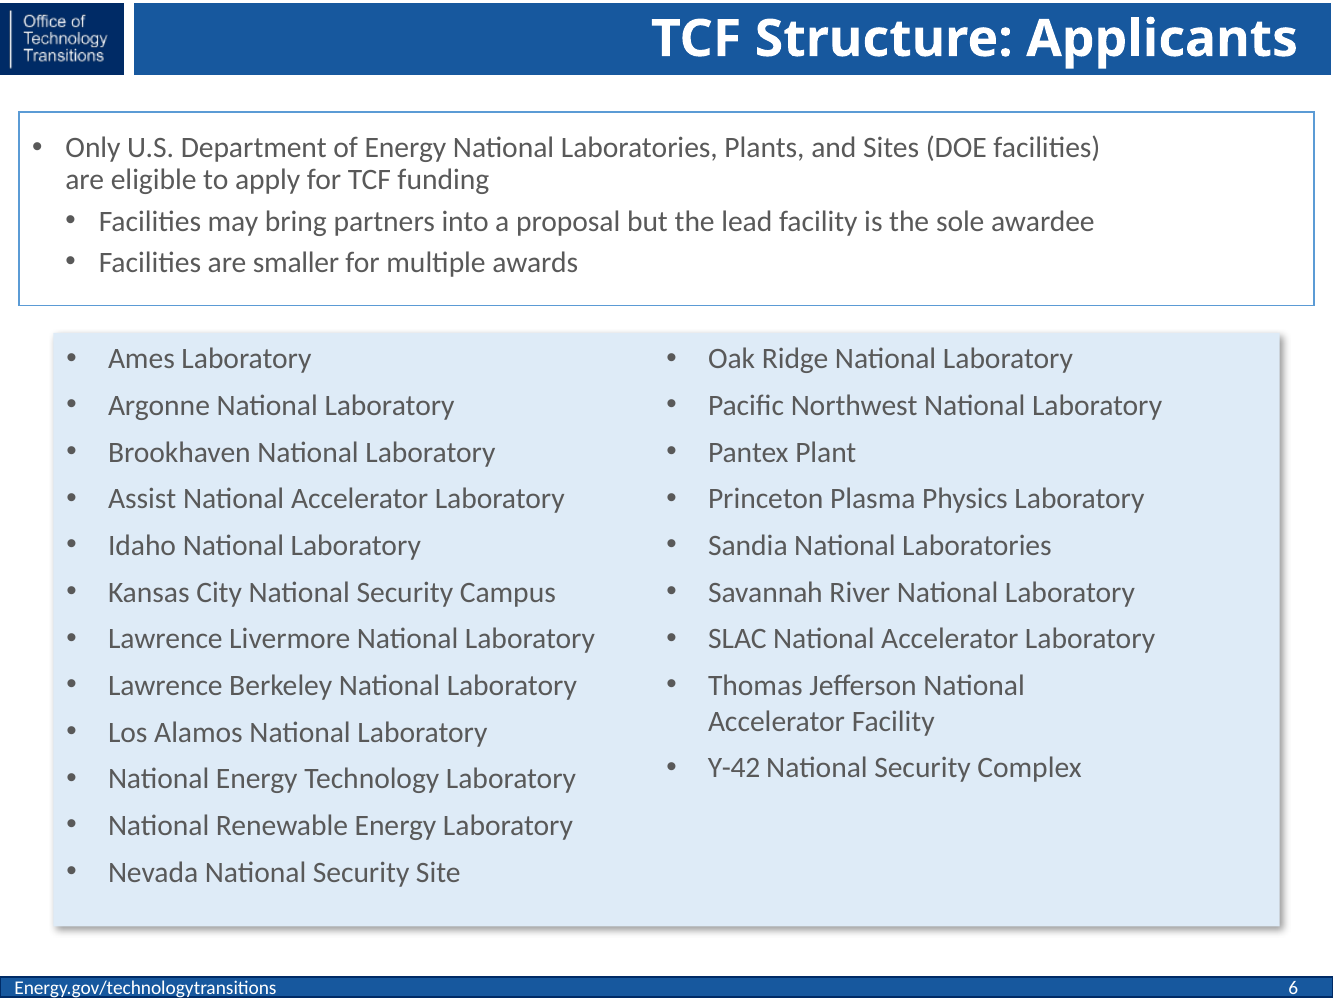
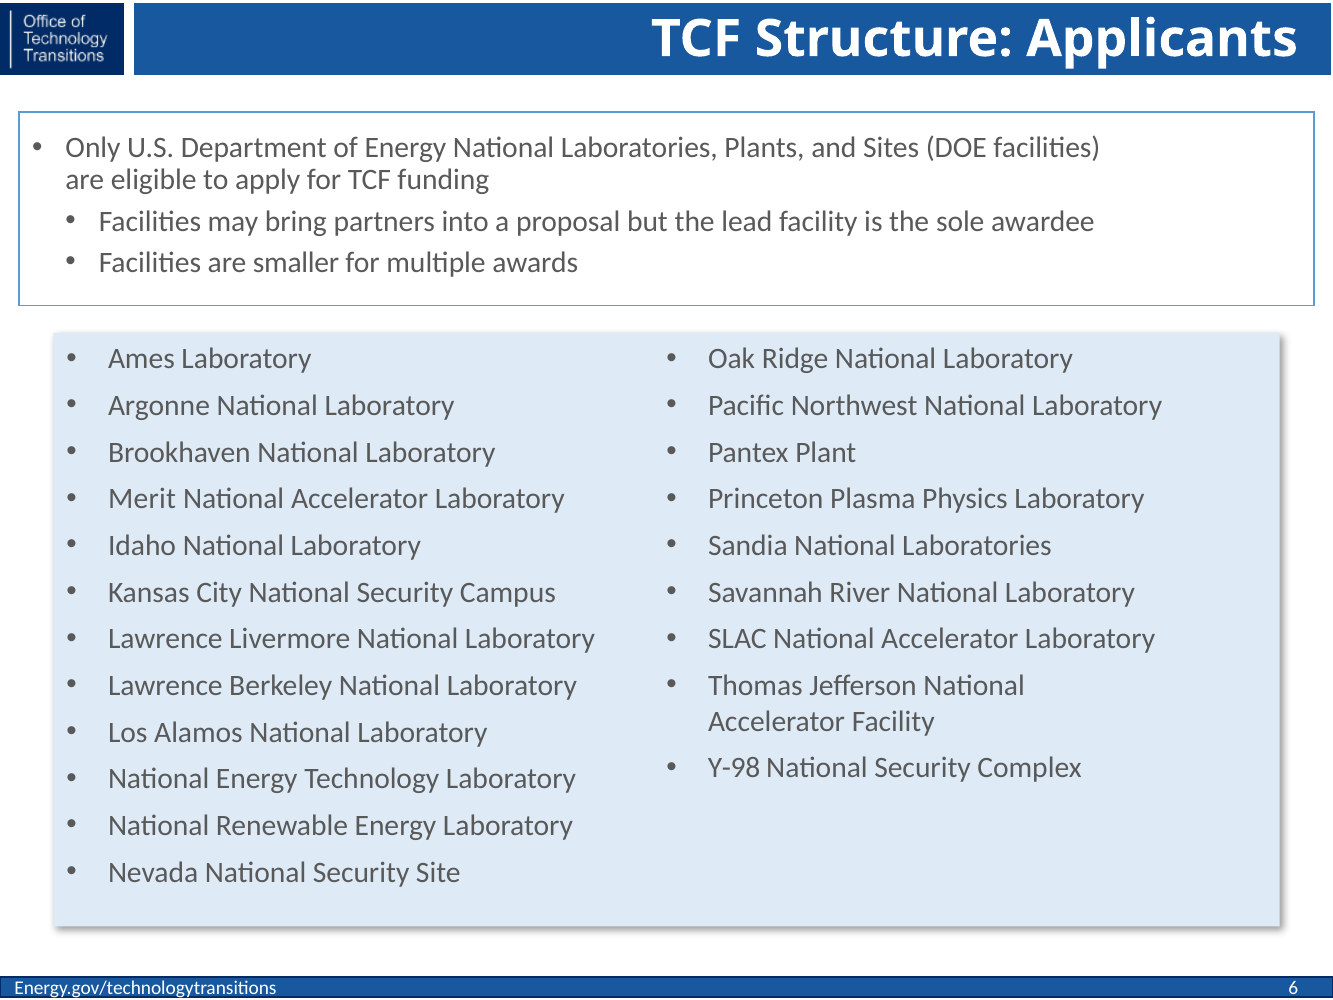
Assist: Assist -> Merit
Y-42: Y-42 -> Y-98
